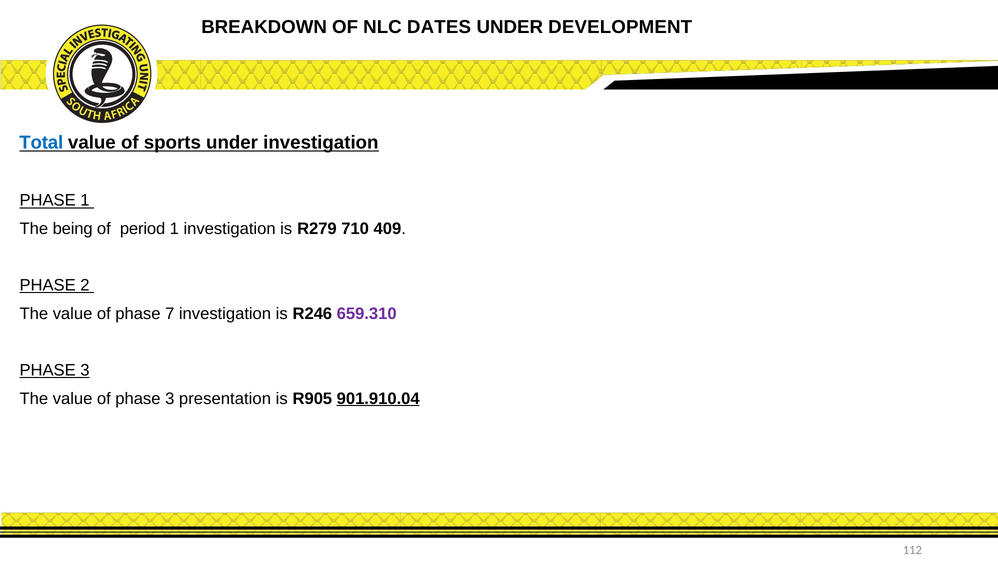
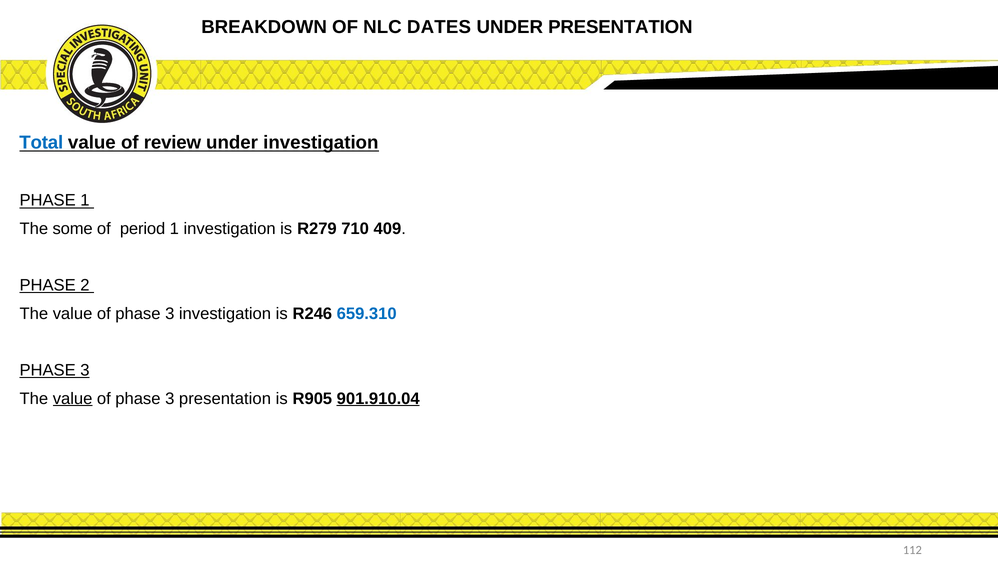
UNDER DEVELOPMENT: DEVELOPMENT -> PRESENTATION
sports: sports -> review
being: being -> some
7 at (170, 314): 7 -> 3
659.310 colour: purple -> blue
value at (73, 399) underline: none -> present
